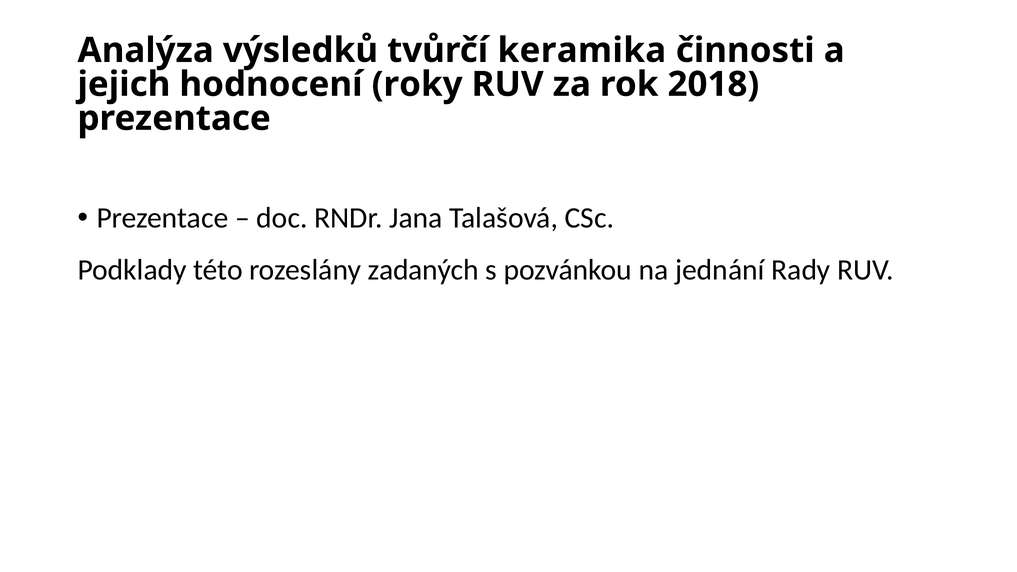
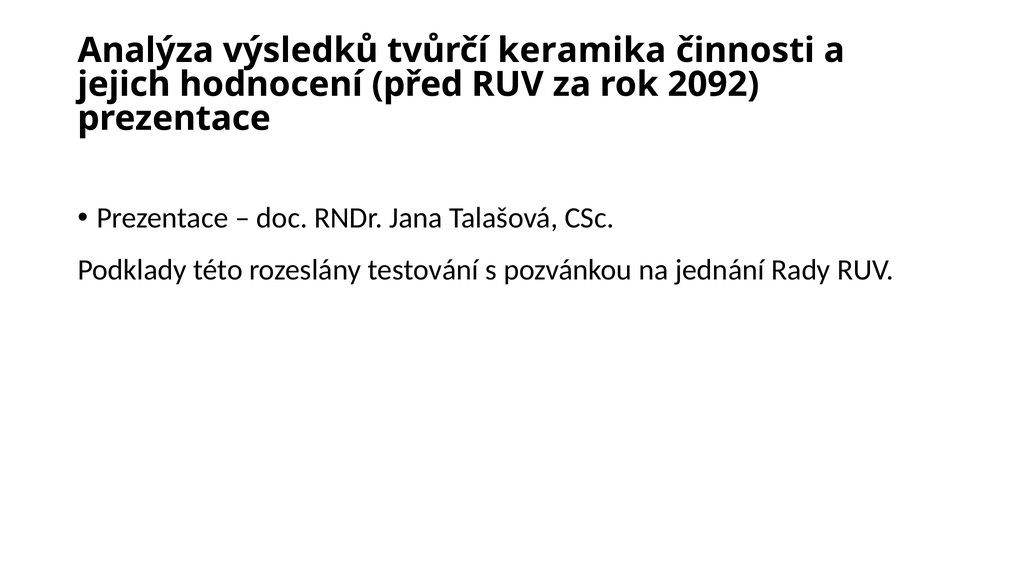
roky: roky -> před
2018: 2018 -> 2092
zadaných: zadaných -> testování
